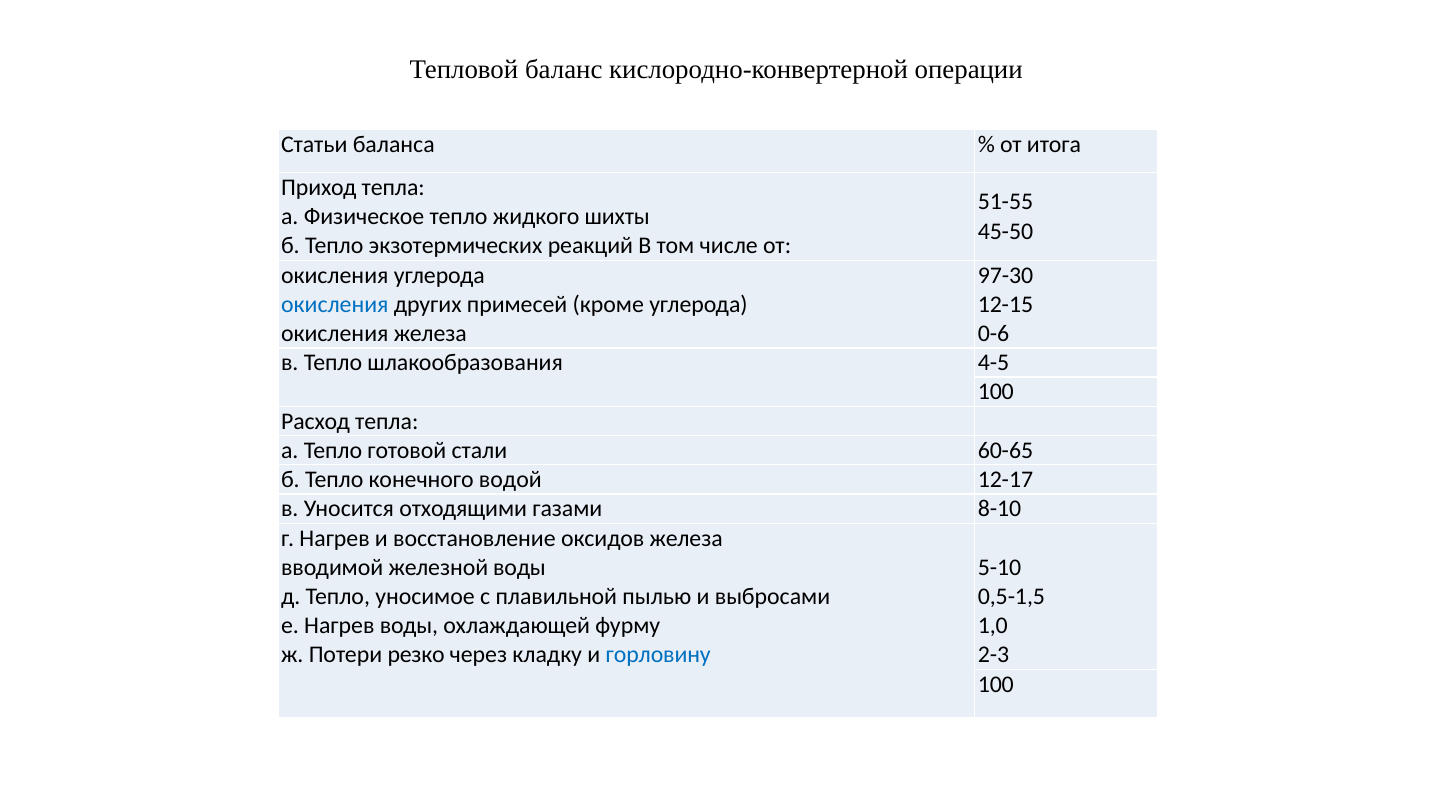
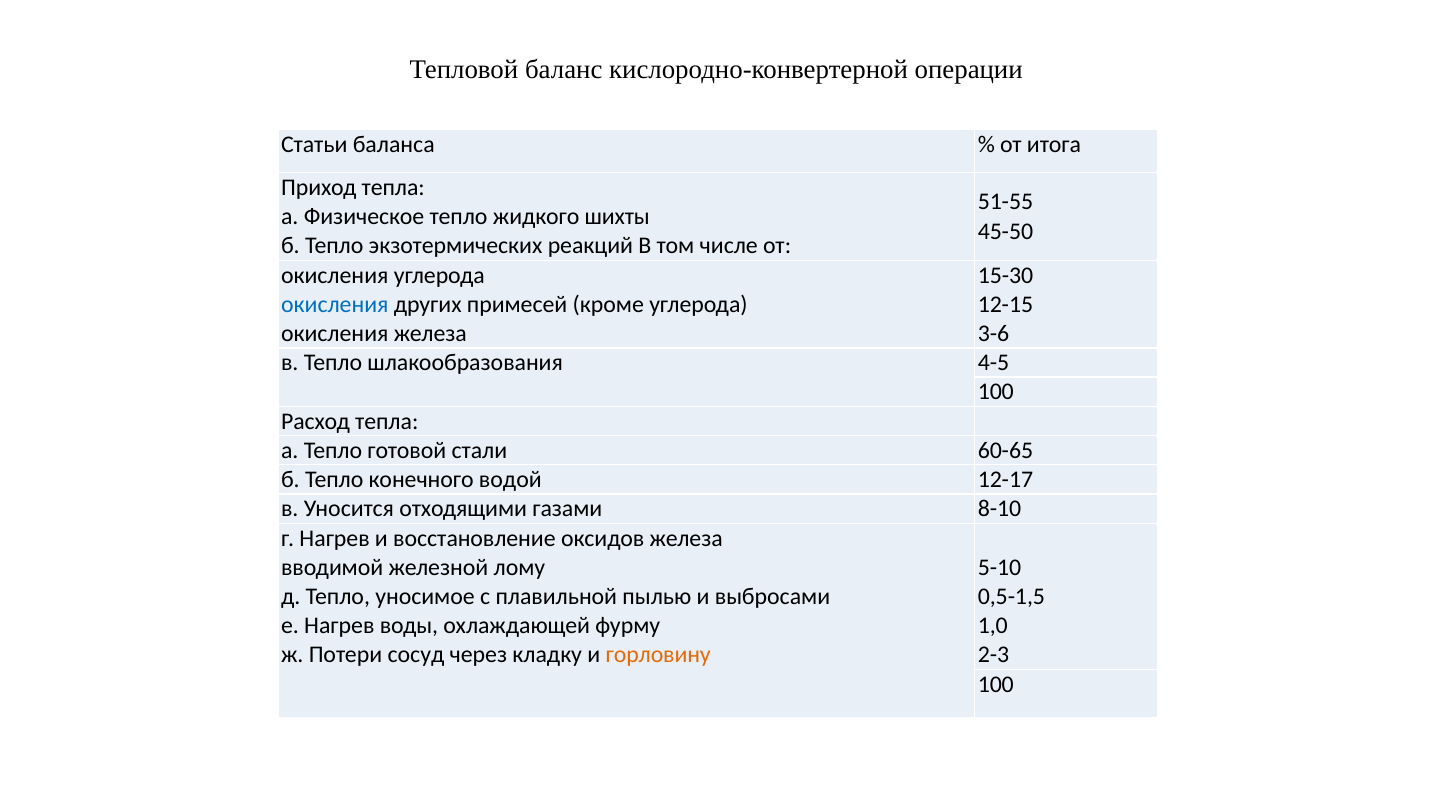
97-30: 97-30 -> 15-30
0-6: 0-6 -> 3-6
железной воды: воды -> лому
резко: резко -> сосуд
горловину colour: blue -> orange
